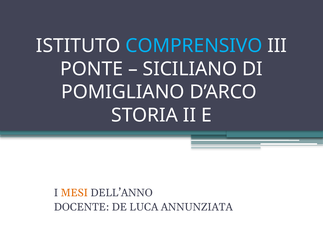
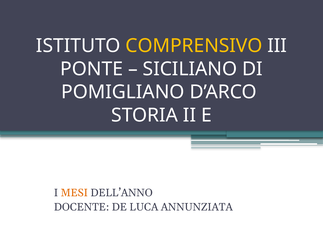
COMPRENSIVO colour: light blue -> yellow
